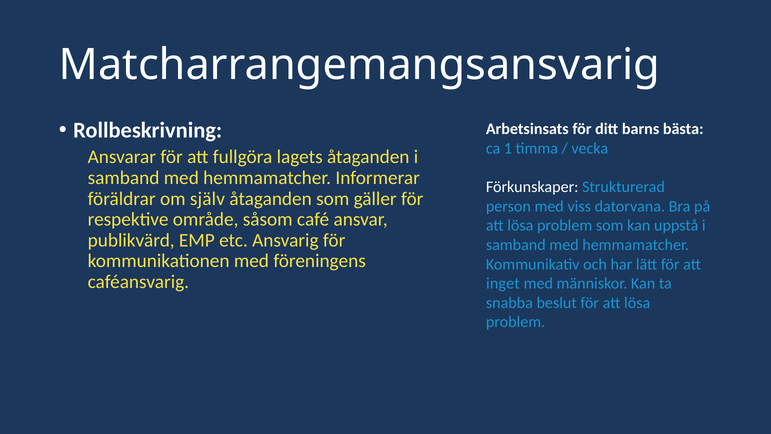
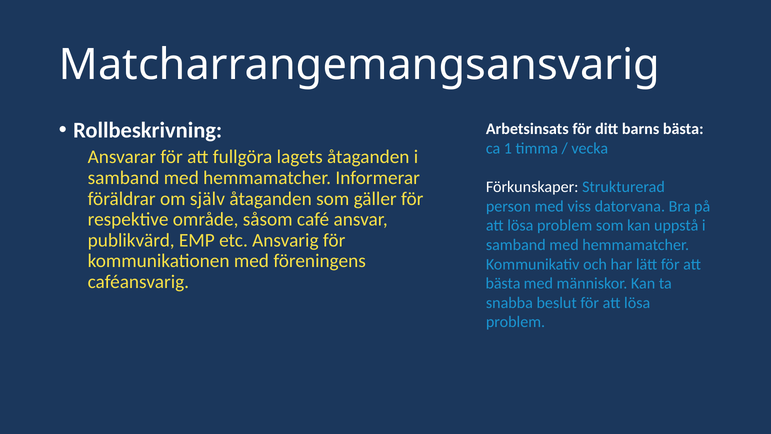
inget at (503, 283): inget -> bästa
